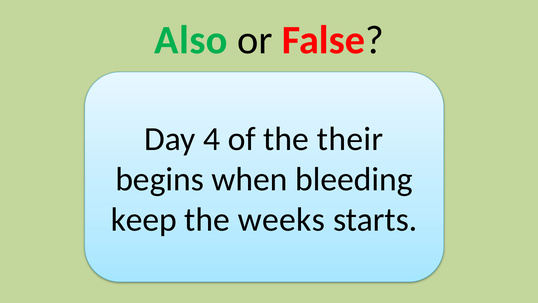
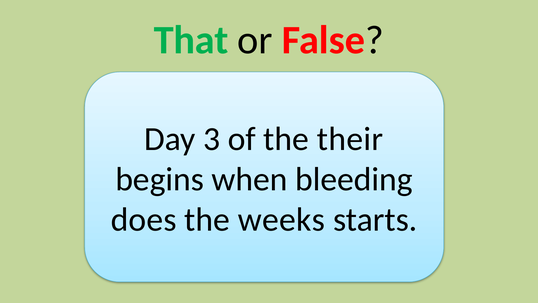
Also: Also -> That
4: 4 -> 3
keep: keep -> does
